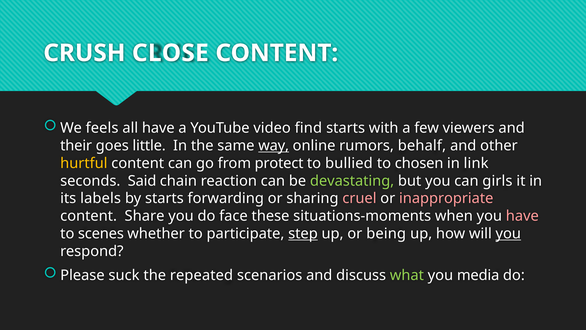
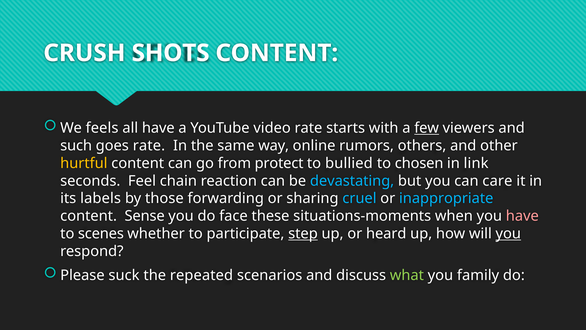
CLOSE: CLOSE -> SHOTS
video find: find -> rate
few underline: none -> present
their: their -> such
goes little: little -> rate
way underline: present -> none
behalf: behalf -> others
Said: Said -> Feel
devastating colour: light green -> light blue
girls: girls -> care
by starts: starts -> those
cruel colour: pink -> light blue
inappropriate colour: pink -> light blue
Share: Share -> Sense
being: being -> heard
media: media -> family
